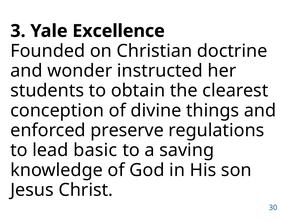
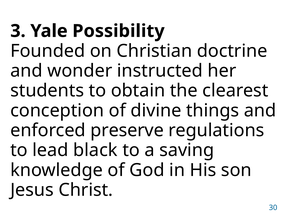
Excellence: Excellence -> Possibility
basic: basic -> black
